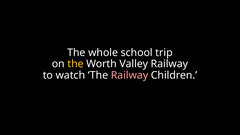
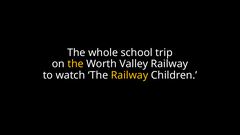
Railway at (130, 75) colour: pink -> yellow
